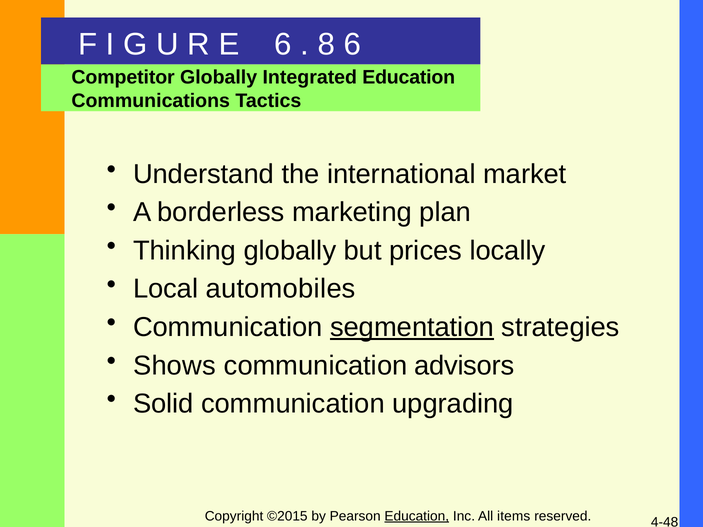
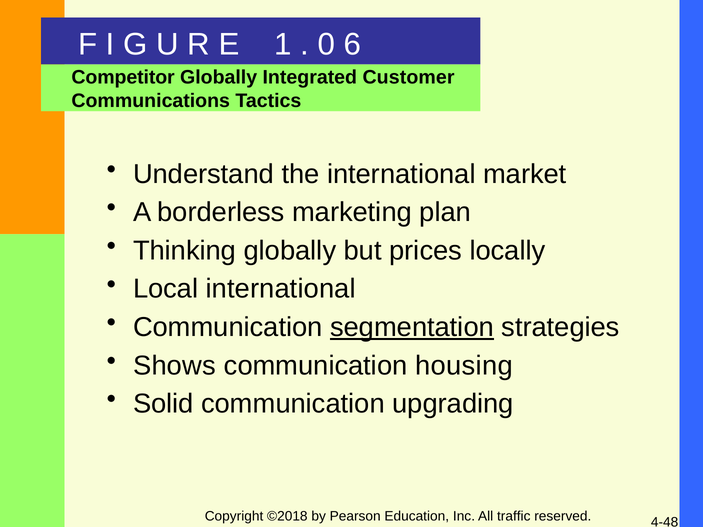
E 6: 6 -> 1
8: 8 -> 0
Integrated Education: Education -> Customer
Local automobiles: automobiles -> international
advisors: advisors -> housing
©2015: ©2015 -> ©2018
Education at (417, 516) underline: present -> none
items: items -> traffic
